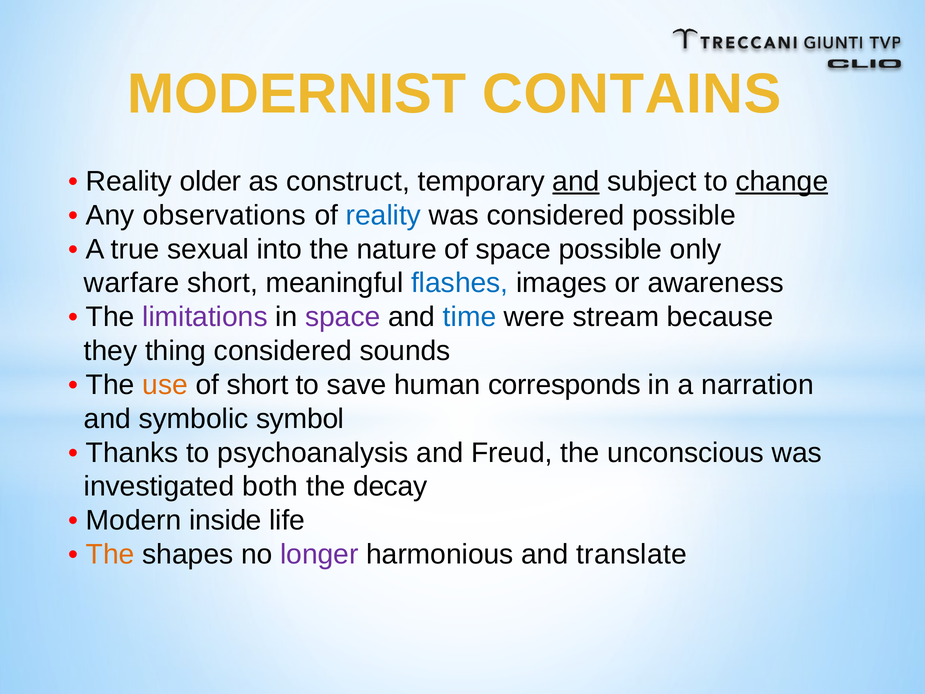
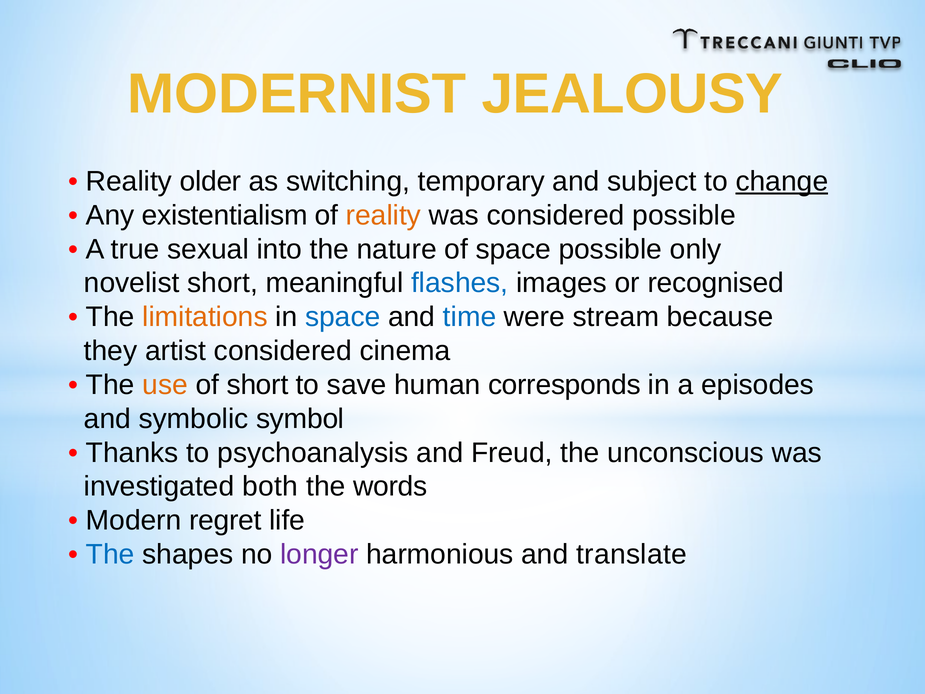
CONTAINS: CONTAINS -> JEALOUSY
construct: construct -> switching
and at (576, 181) underline: present -> none
observations: observations -> existentialism
reality at (383, 215) colour: blue -> orange
warfare: warfare -> novelist
awareness: awareness -> recognised
limitations colour: purple -> orange
space at (343, 317) colour: purple -> blue
thing: thing -> artist
sounds: sounds -> cinema
narration: narration -> episodes
decay: decay -> words
inside: inside -> regret
The at (110, 554) colour: orange -> blue
